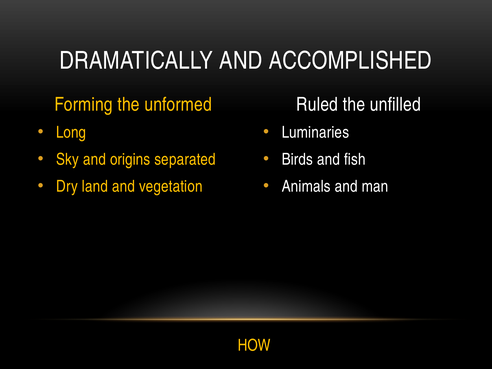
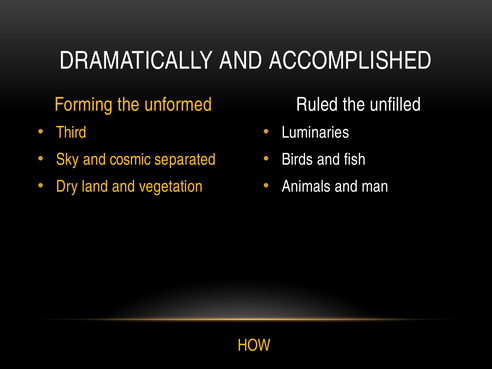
Long: Long -> Third
origins: origins -> cosmic
